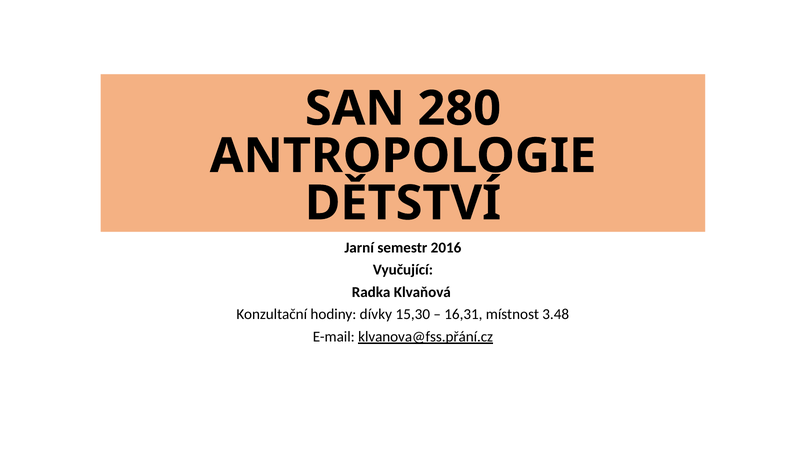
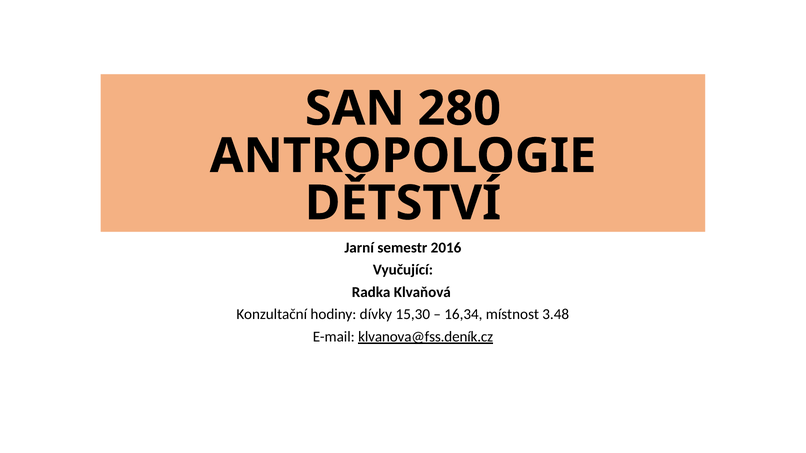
16,31: 16,31 -> 16,34
klvanova@fss.přání.cz: klvanova@fss.přání.cz -> klvanova@fss.deník.cz
